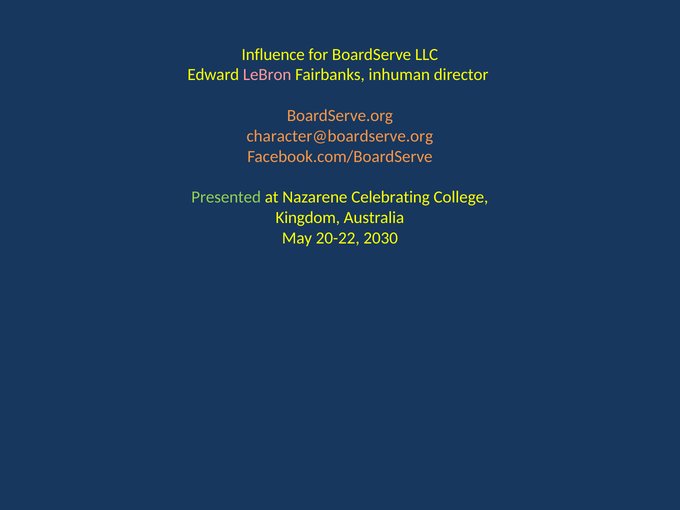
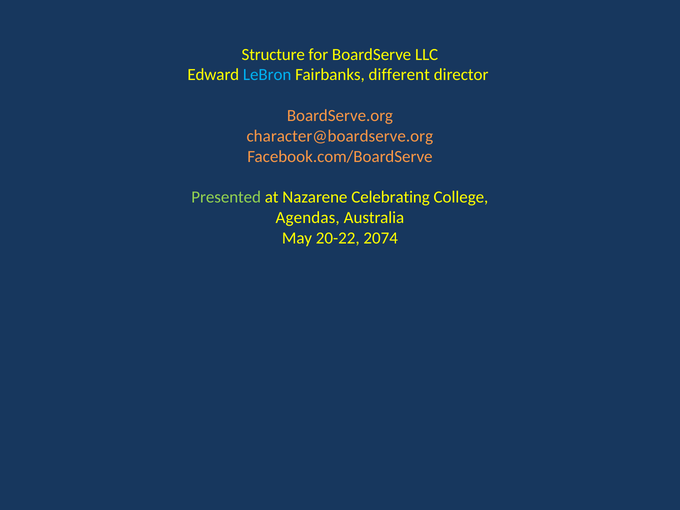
Influence: Influence -> Structure
LeBron colour: pink -> light blue
inhuman: inhuman -> different
Kingdom: Kingdom -> Agendas
2030: 2030 -> 2074
